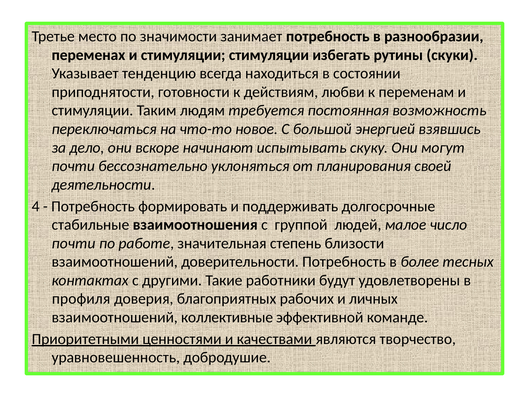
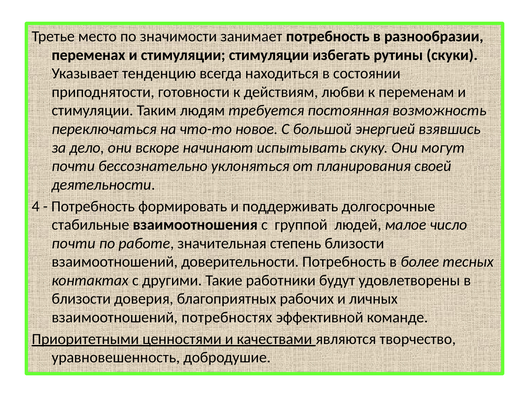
профиля at (81, 299): профиля -> близости
коллективные: коллективные -> потребностях
